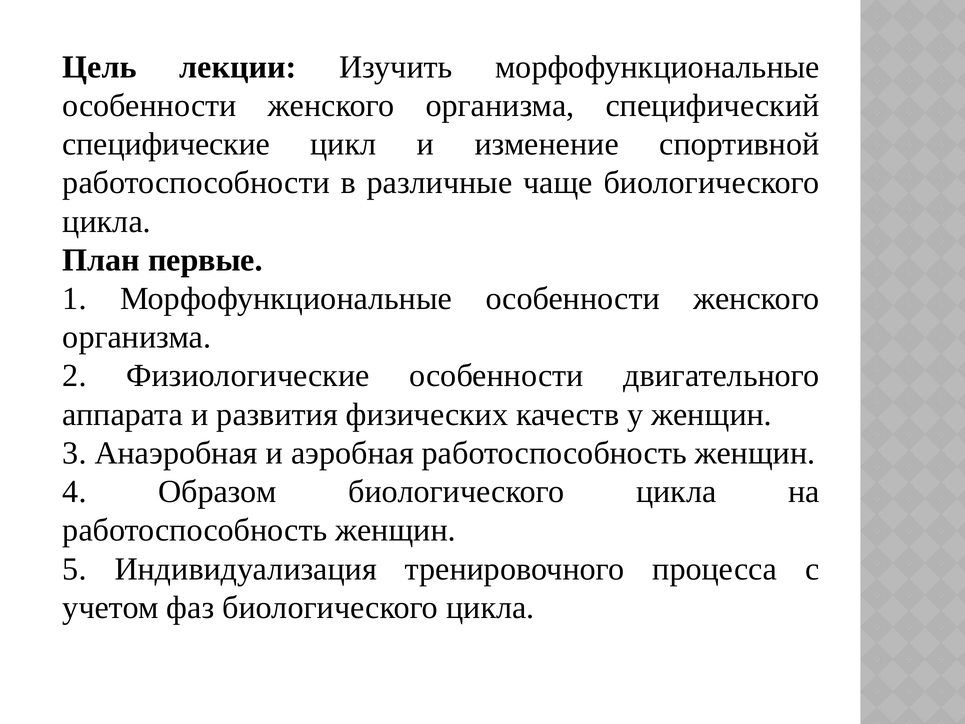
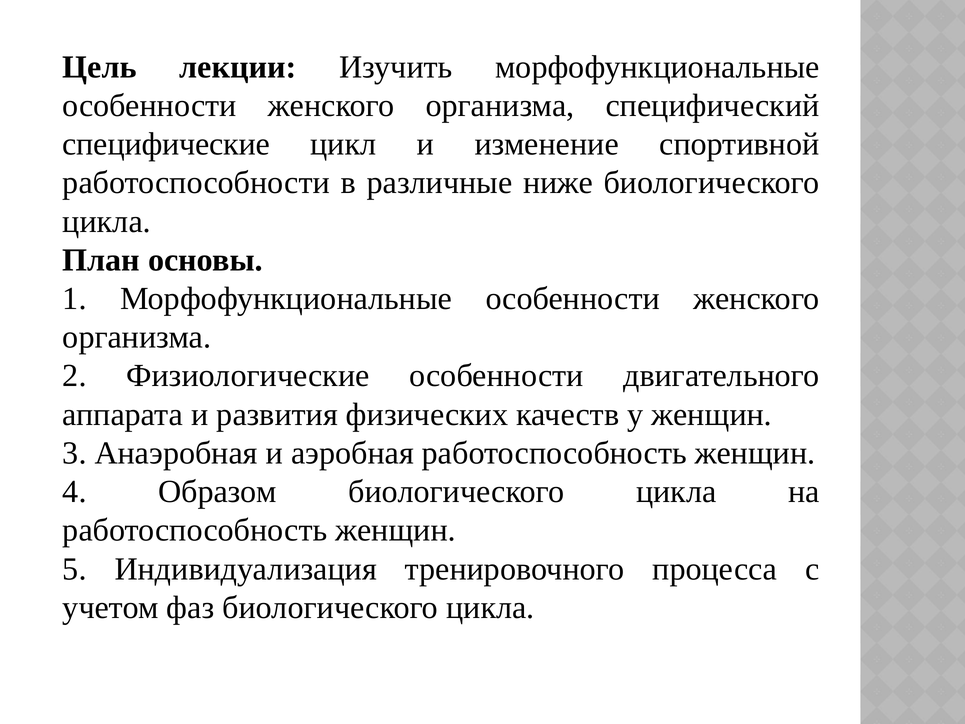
чаще: чаще -> ниже
первые: первые -> основы
